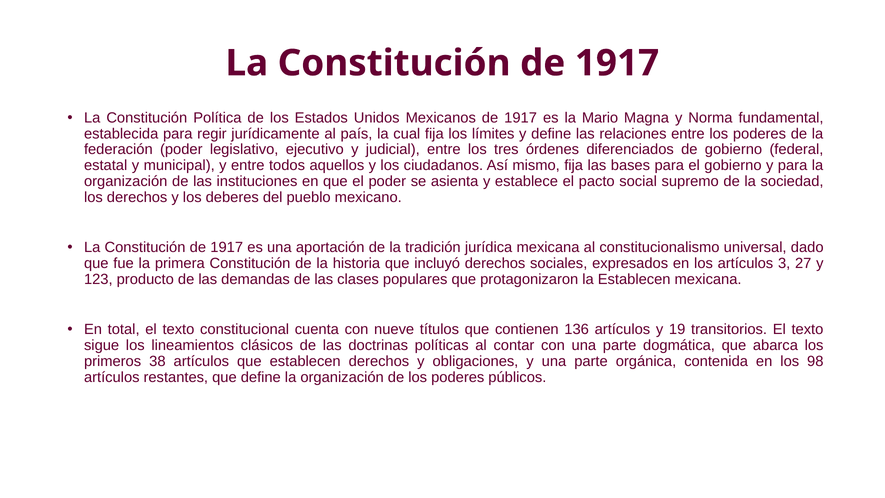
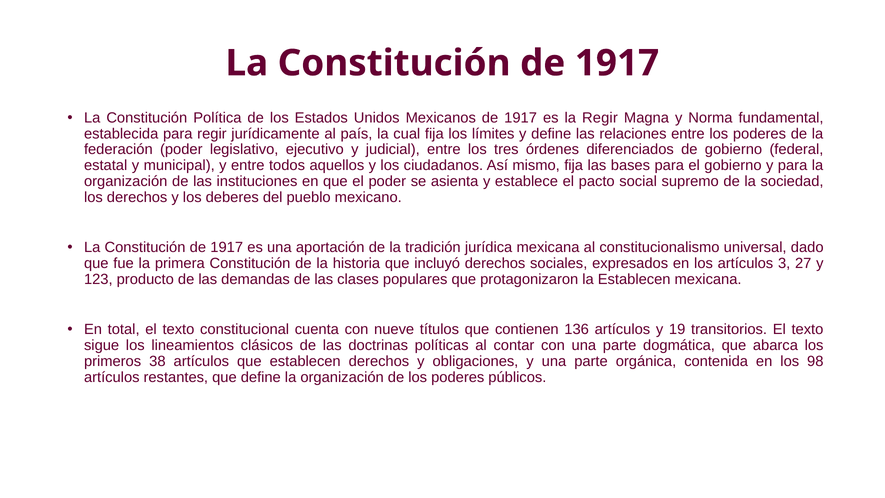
la Mario: Mario -> Regir
